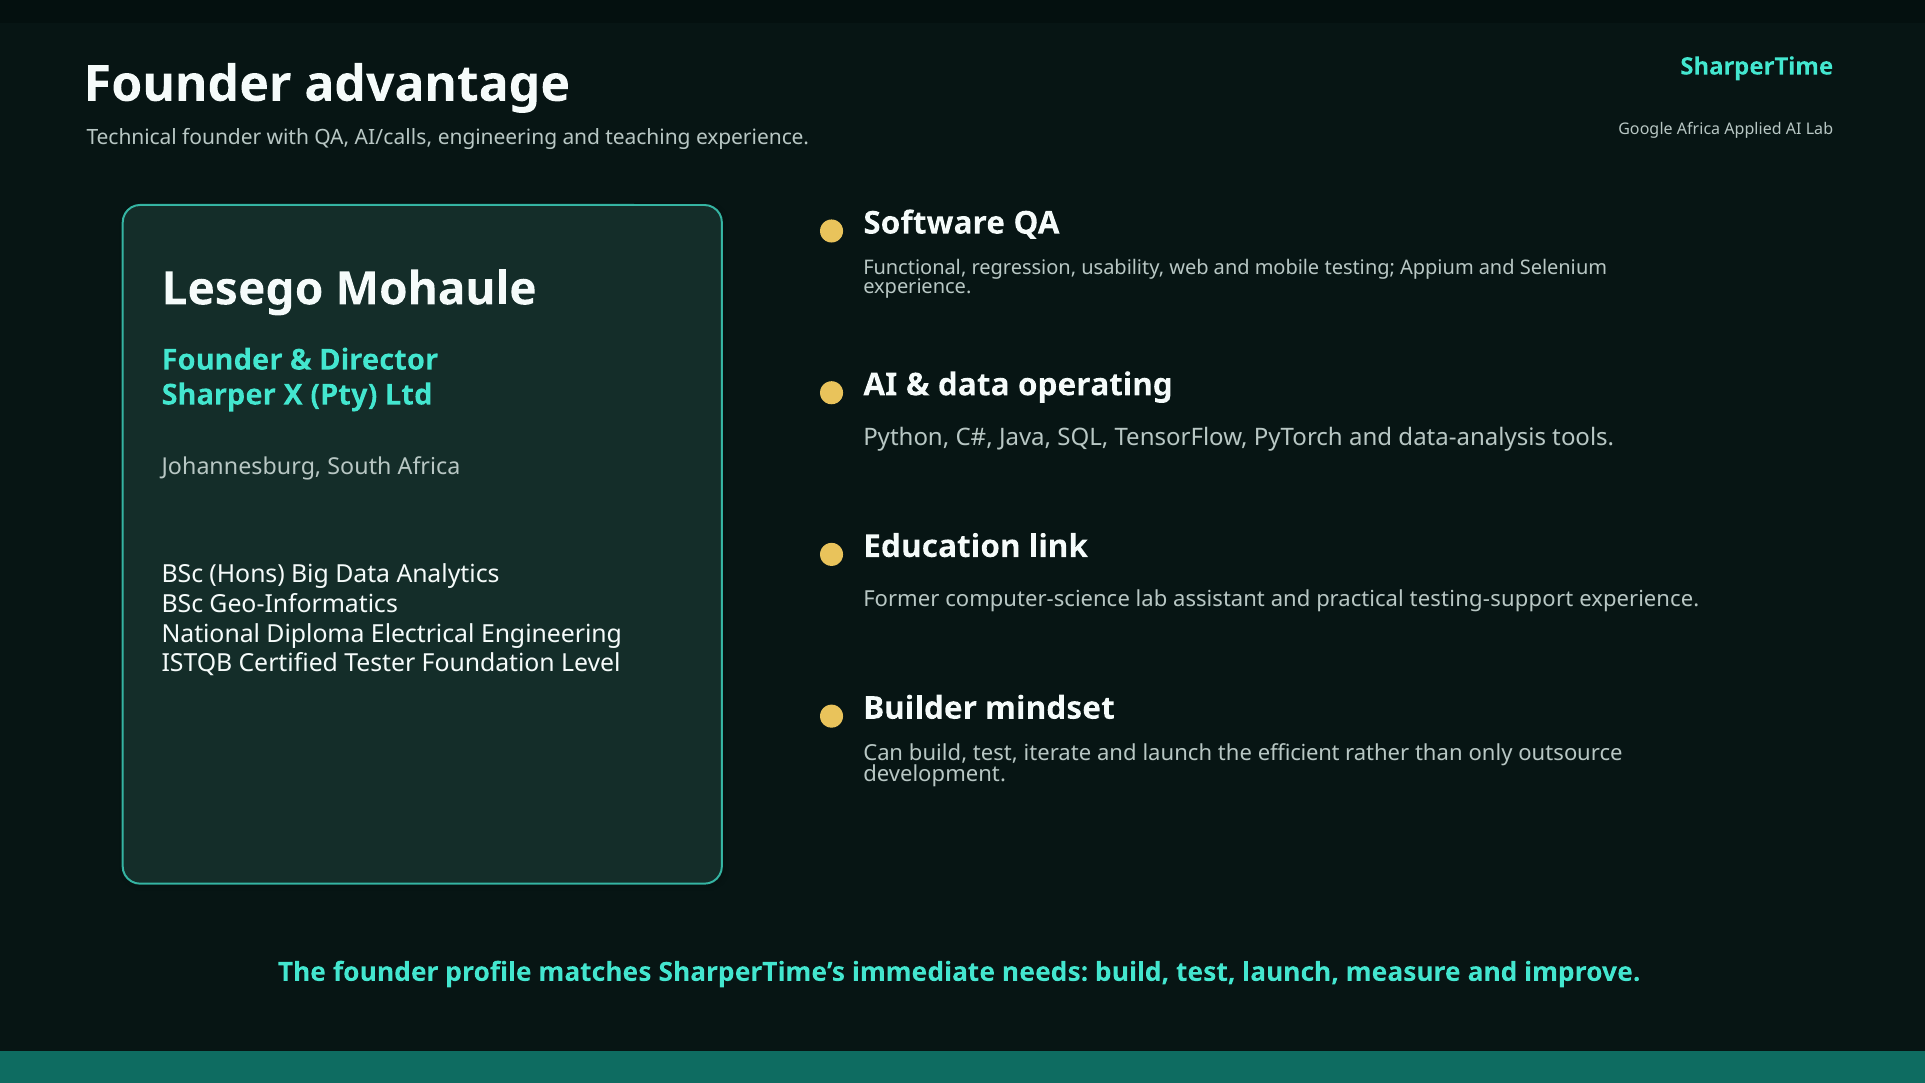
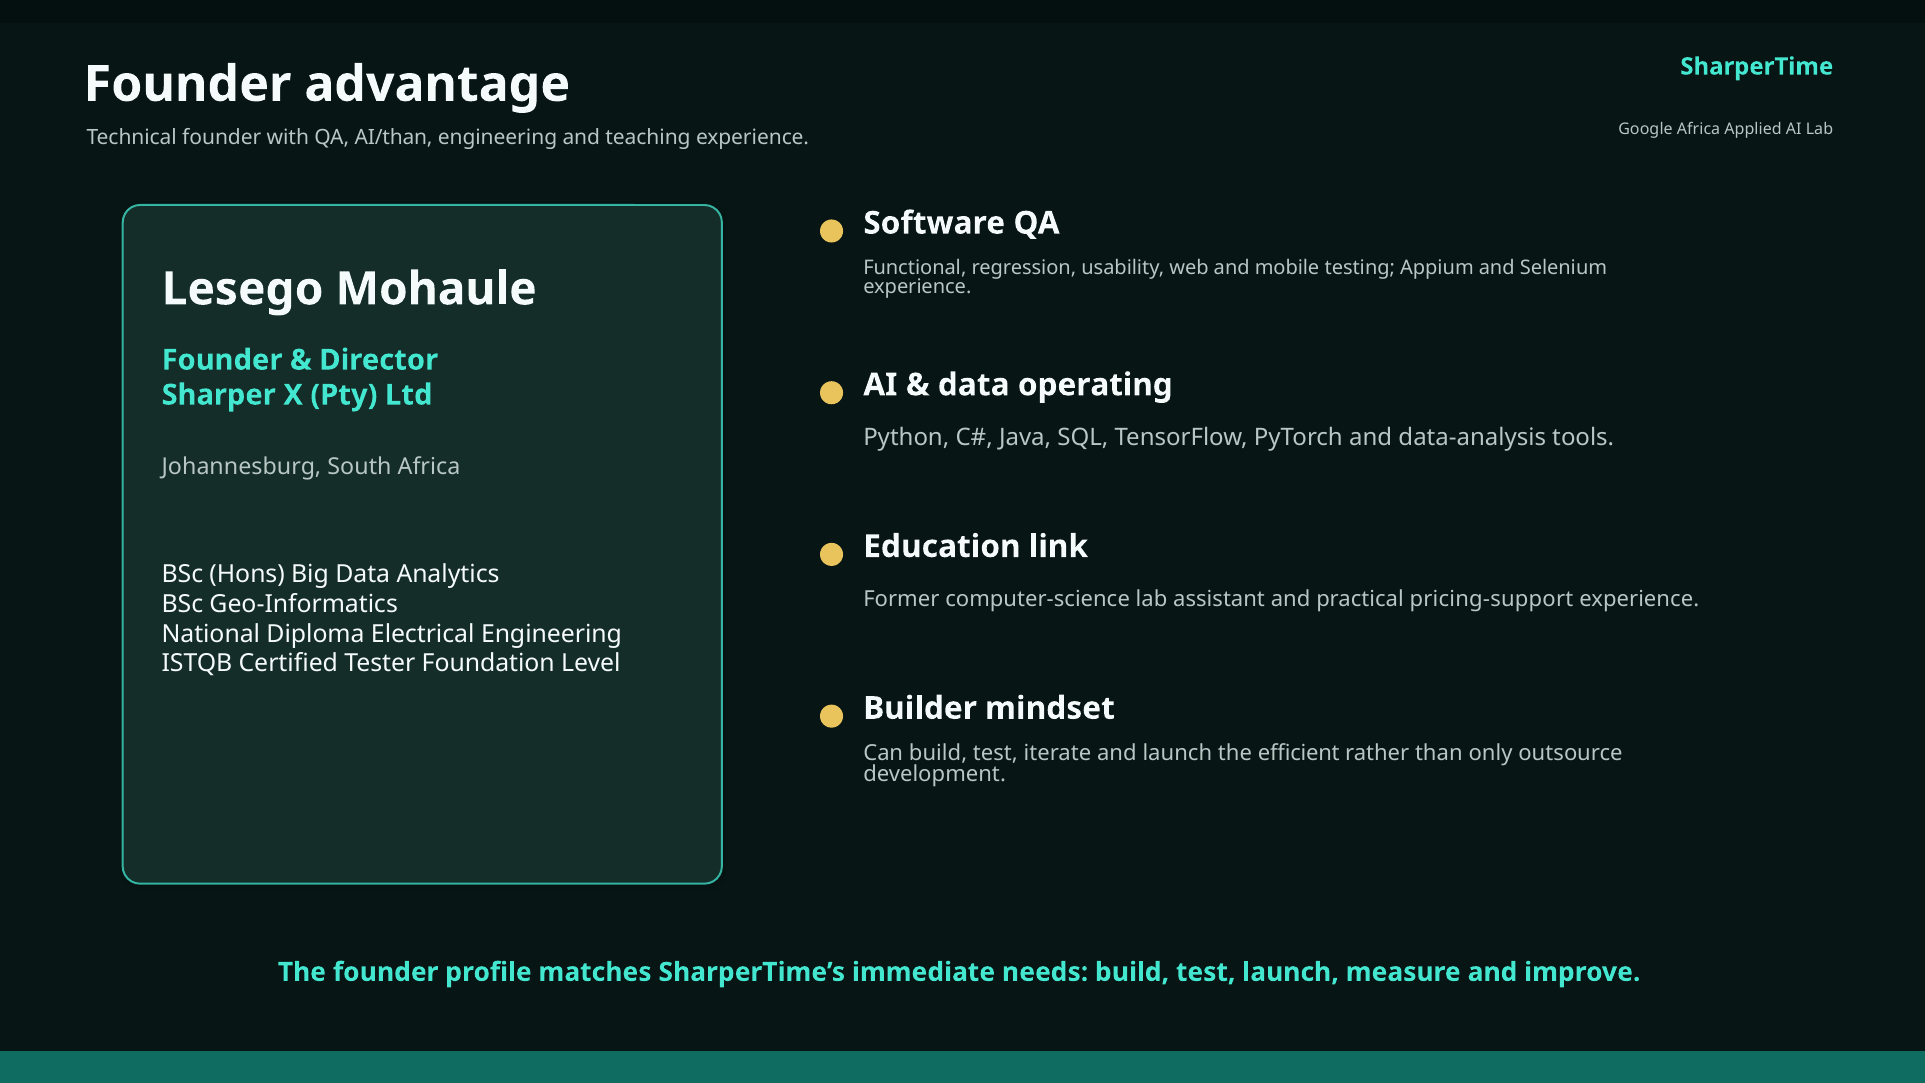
AI/calls: AI/calls -> AI/than
testing-support: testing-support -> pricing-support
